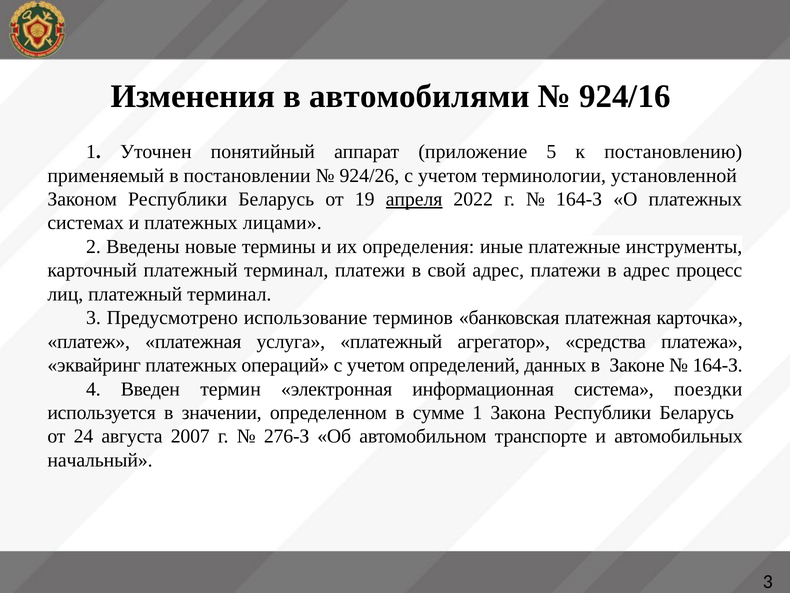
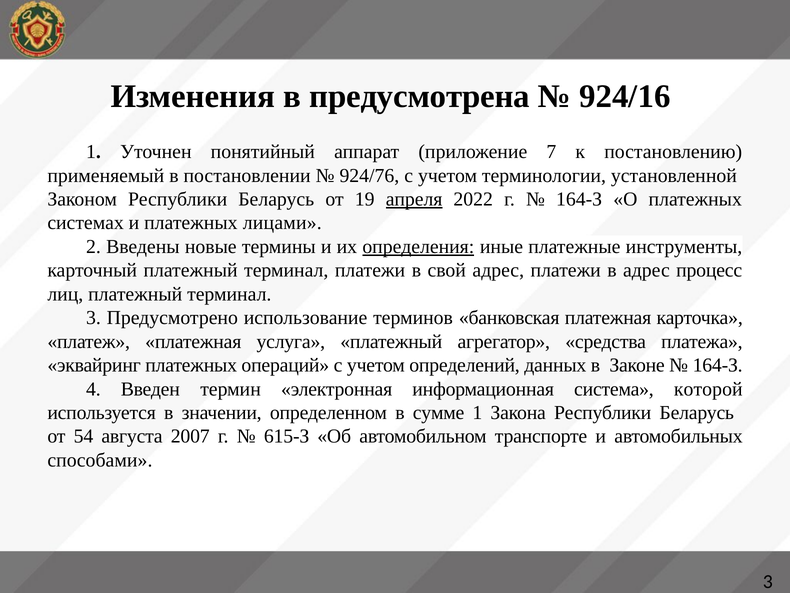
автомобилями: автомобилями -> предусмотрена
5: 5 -> 7
924/26: 924/26 -> 924/76
определения underline: none -> present
поездки: поездки -> которой
24: 24 -> 54
276-З: 276-З -> 615-З
начальный: начальный -> способами
